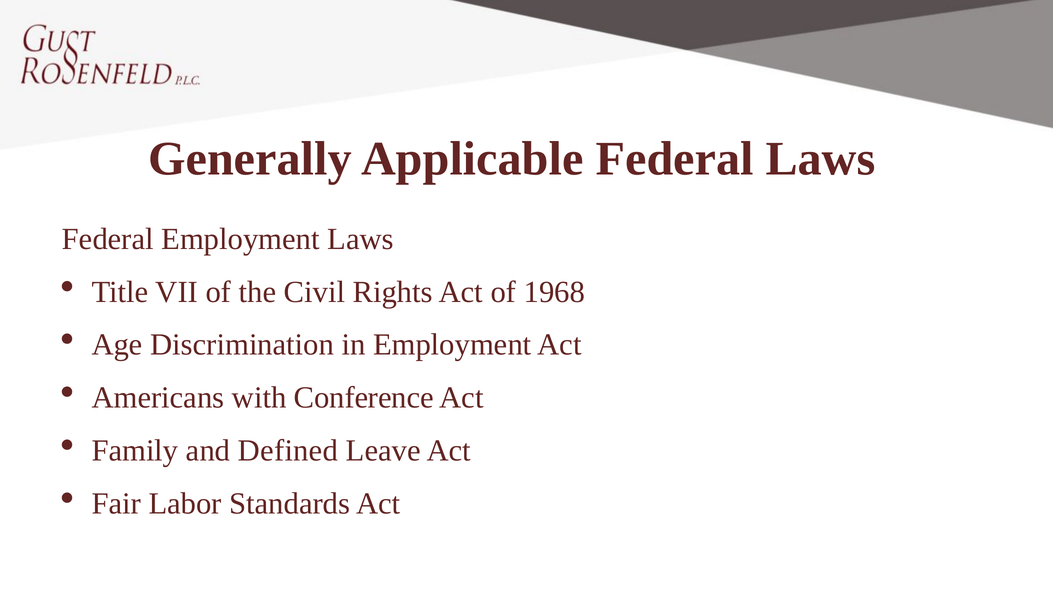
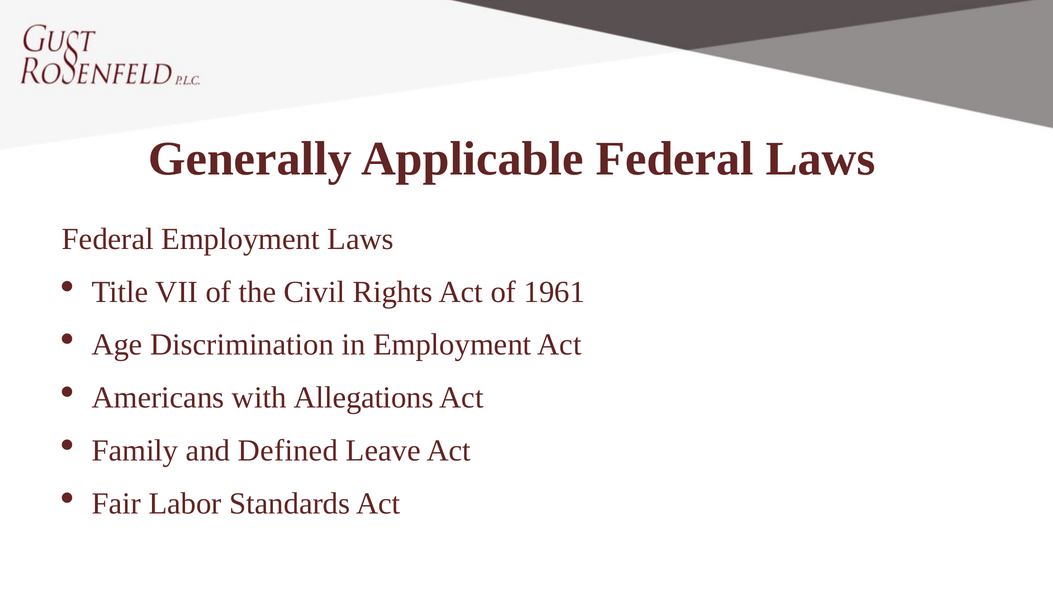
1968: 1968 -> 1961
Conference: Conference -> Allegations
